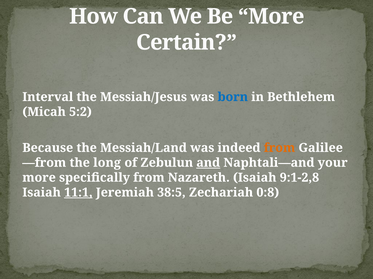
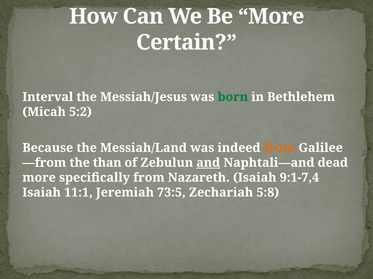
born colour: blue -> green
long: long -> than
your: your -> dead
9:1-2,8: 9:1-2,8 -> 9:1-7,4
11:1 underline: present -> none
38:5: 38:5 -> 73:5
0:8: 0:8 -> 5:8
